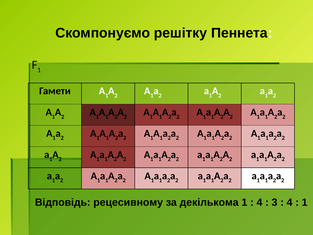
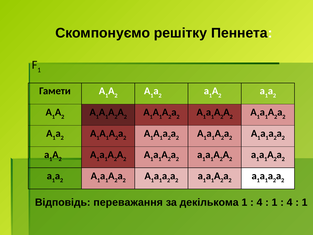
рецесивному: рецесивному -> переважання
3 at (275, 202): 3 -> 1
